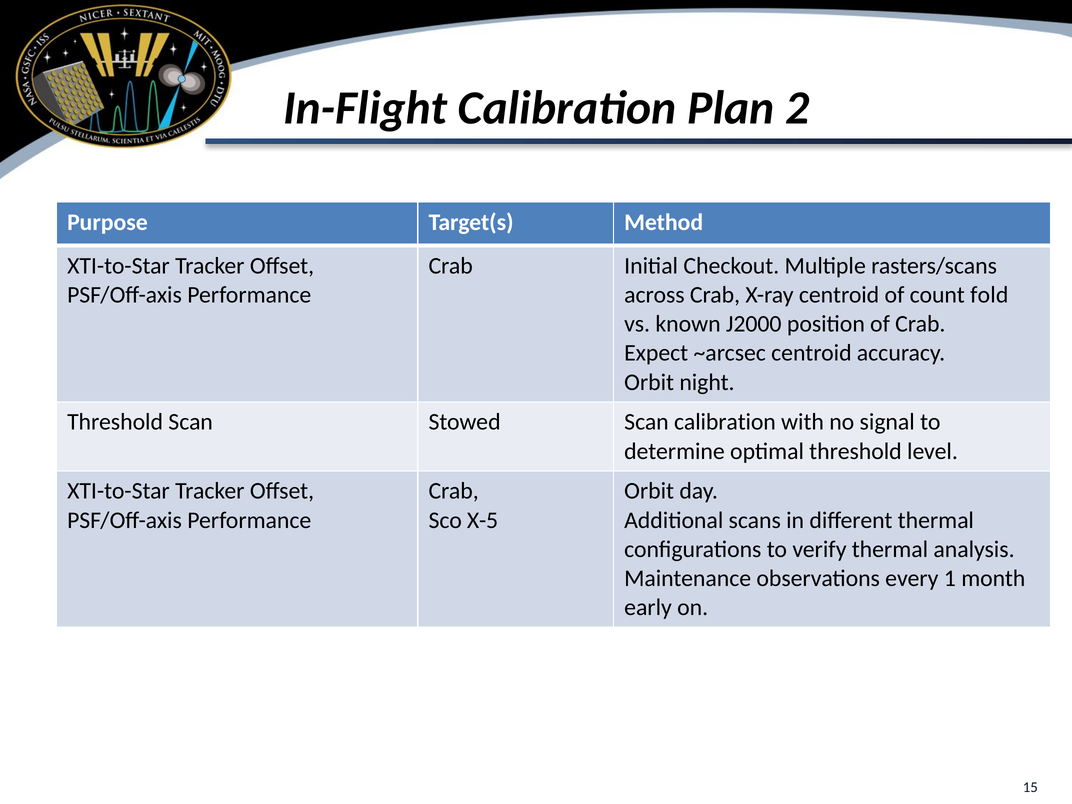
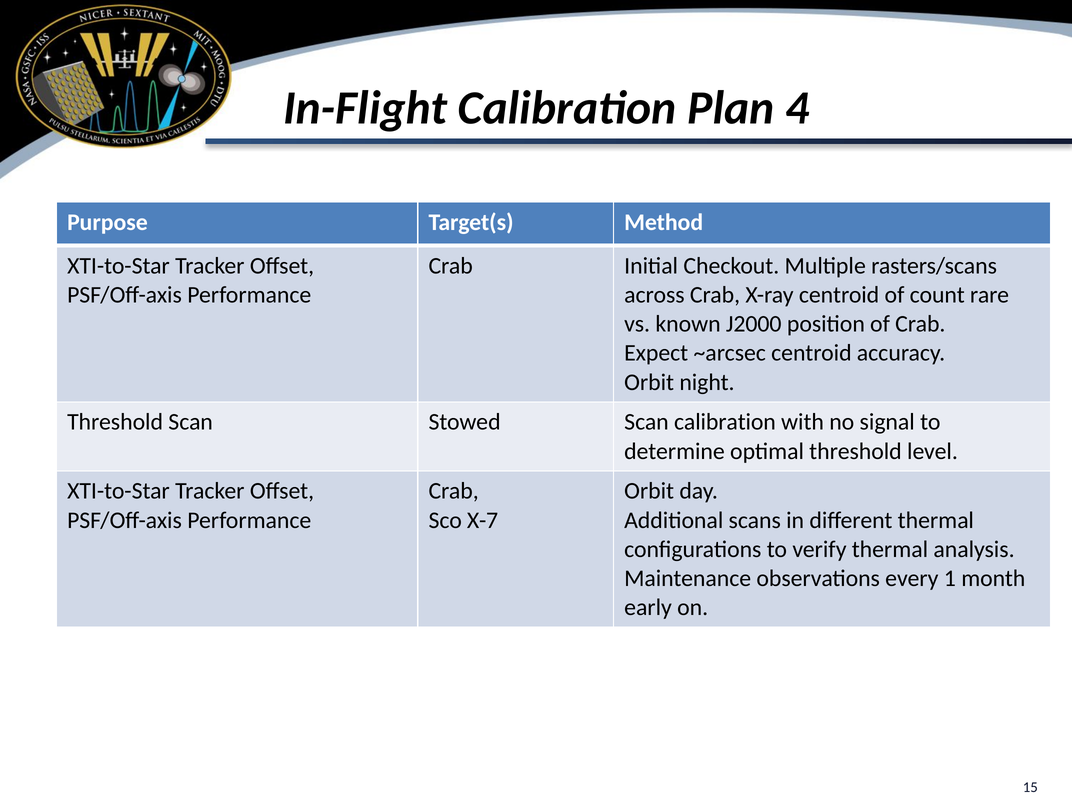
2: 2 -> 4
fold: fold -> rare
X-5: X-5 -> X-7
